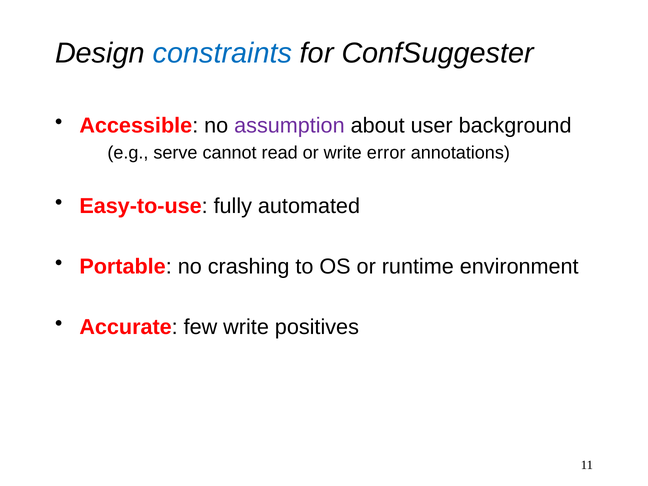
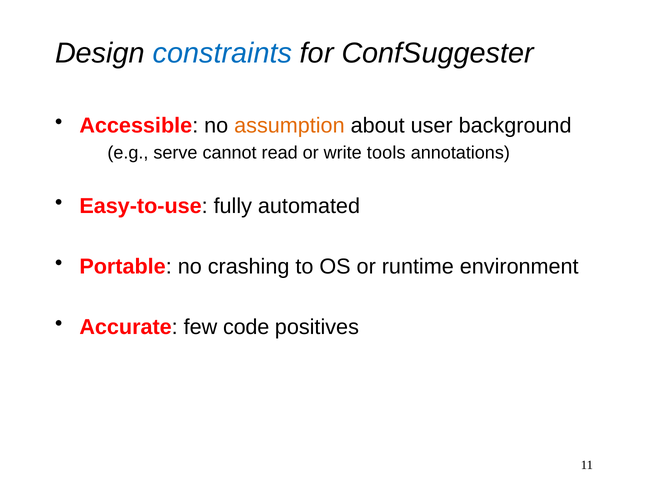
assumption colour: purple -> orange
error: error -> tools
few write: write -> code
